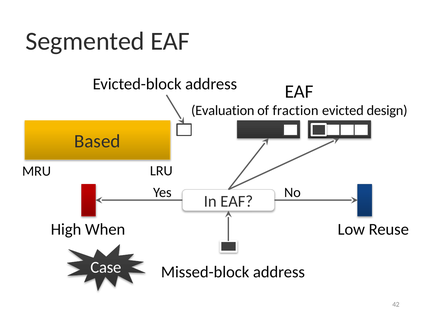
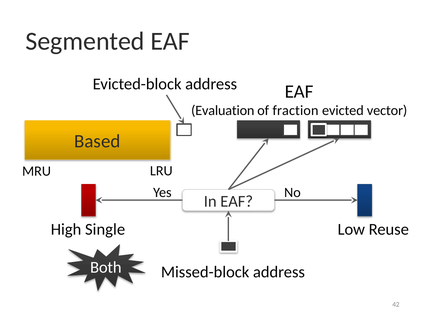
design: design -> vector
When: When -> Single
Case: Case -> Both
